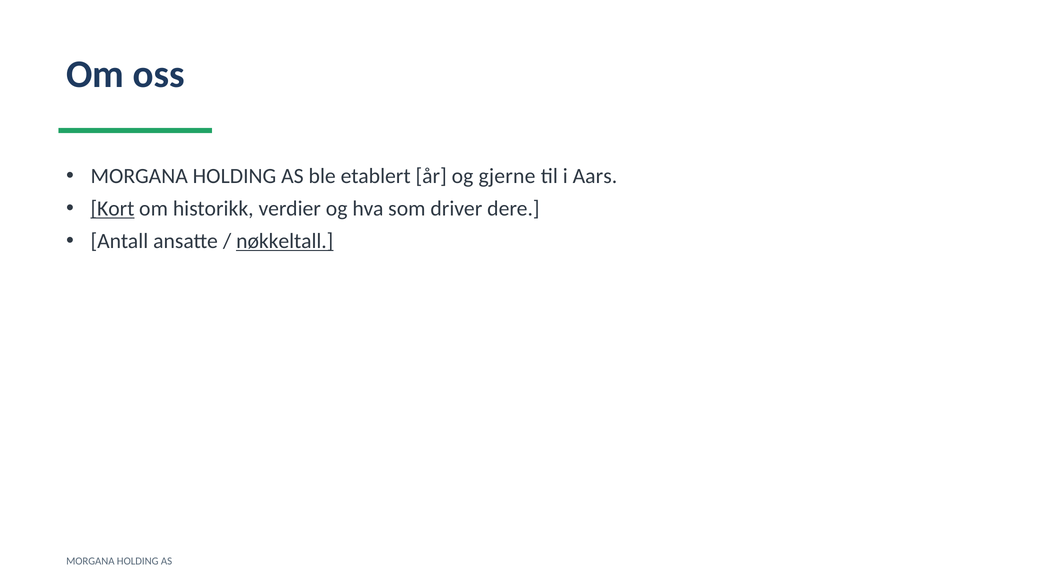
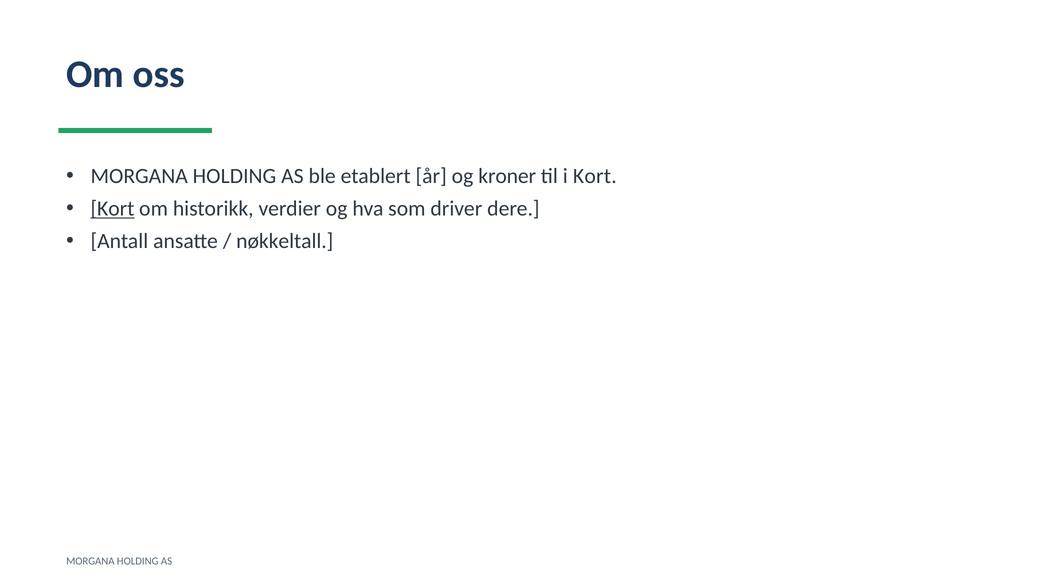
gjerne: gjerne -> kroner
i Aars: Aars -> Kort
nøkkeltall underline: present -> none
